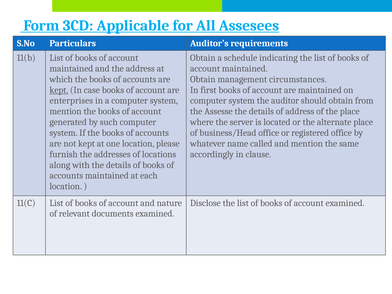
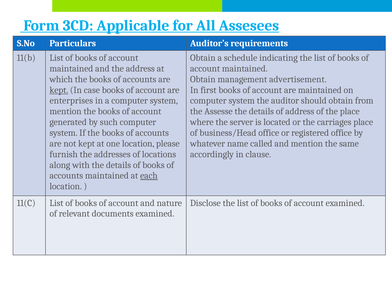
circumstances: circumstances -> advertisement
alternate: alternate -> carriages
each underline: none -> present
